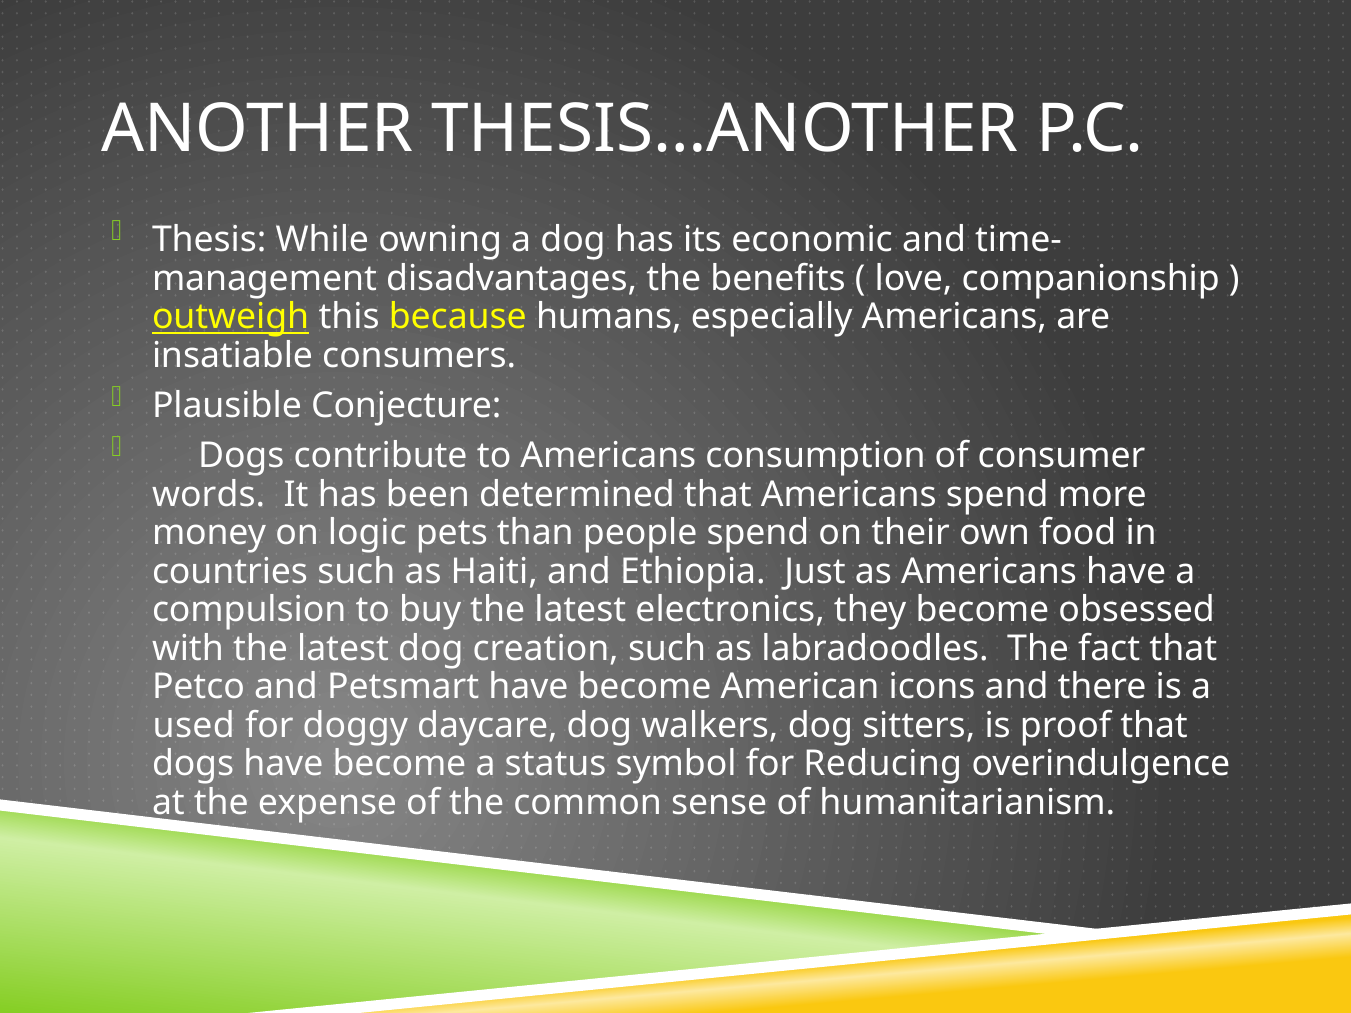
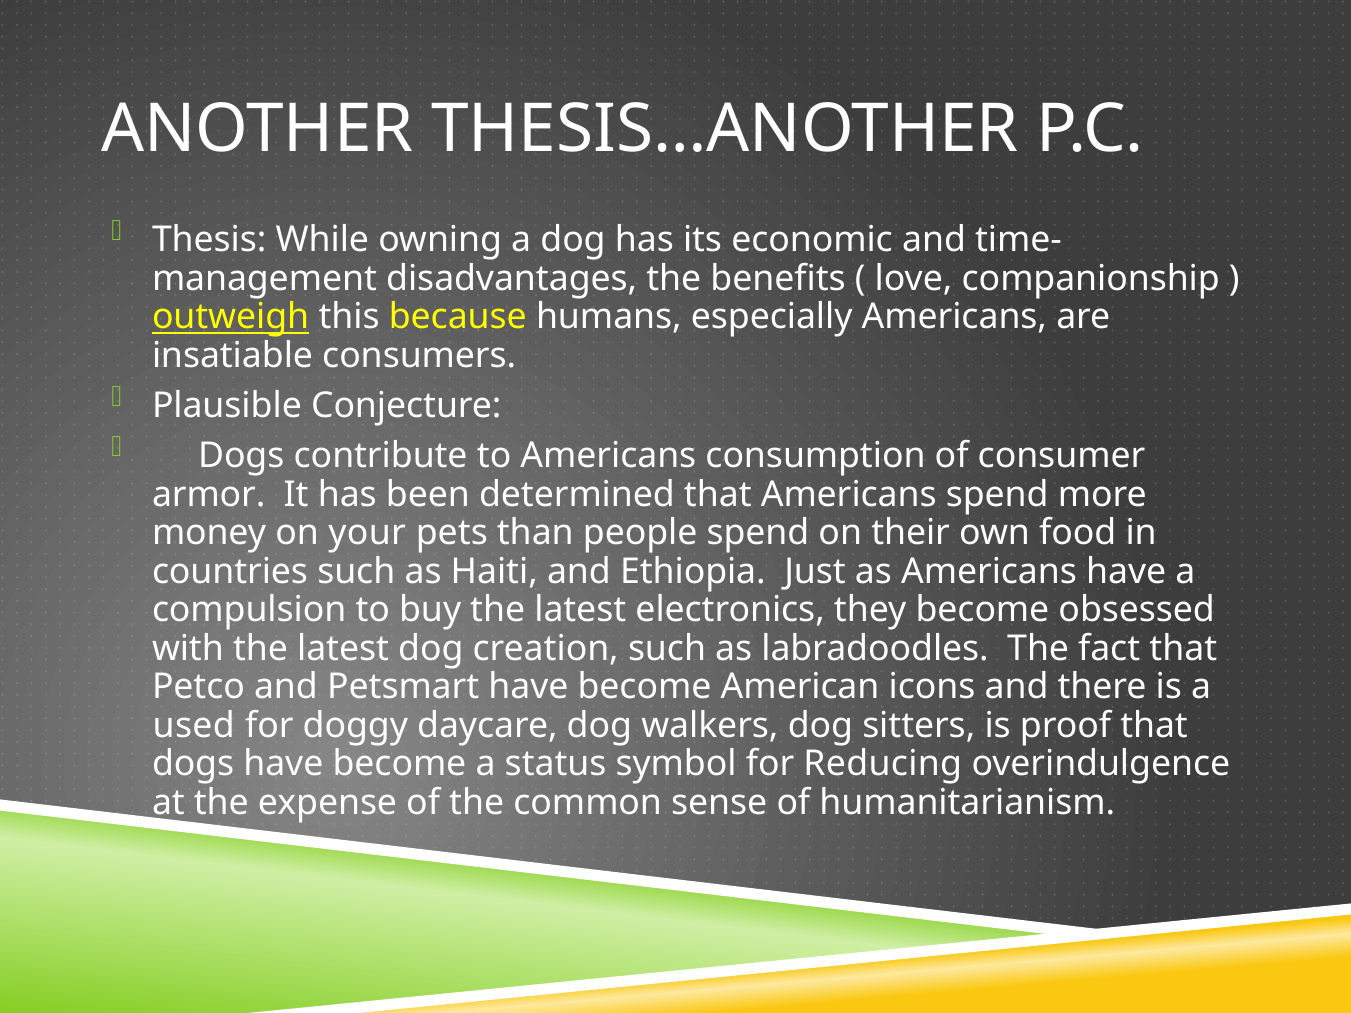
words: words -> armor
logic: logic -> your
